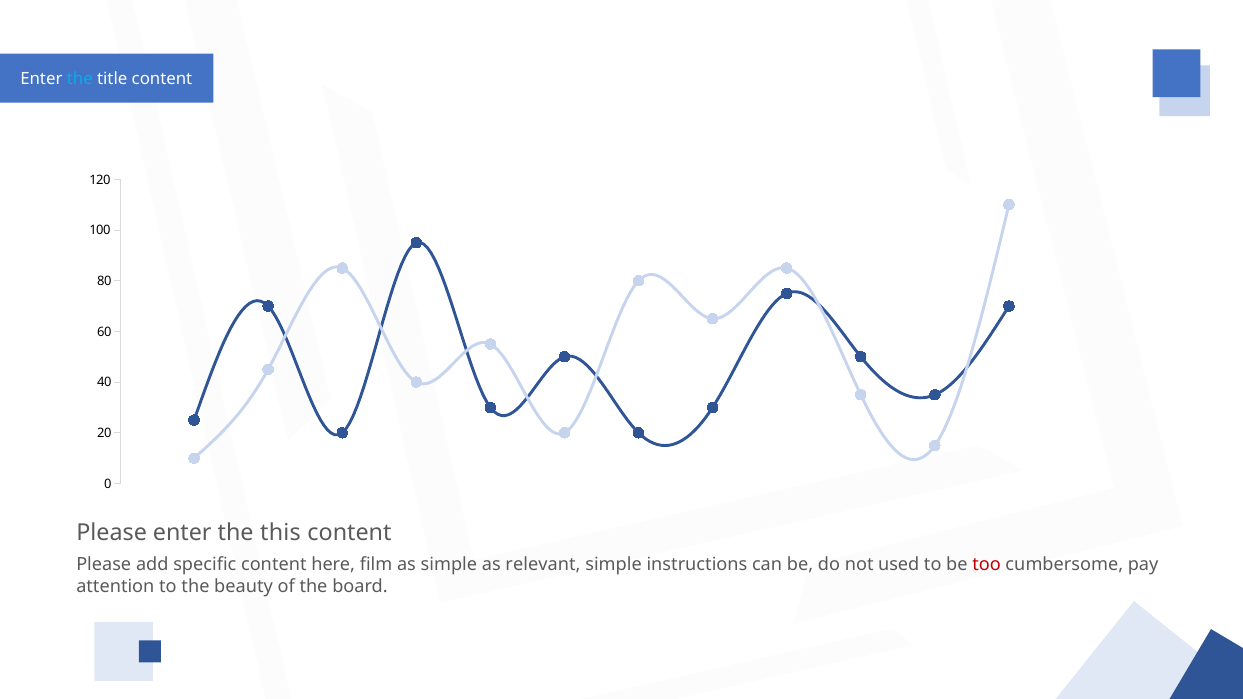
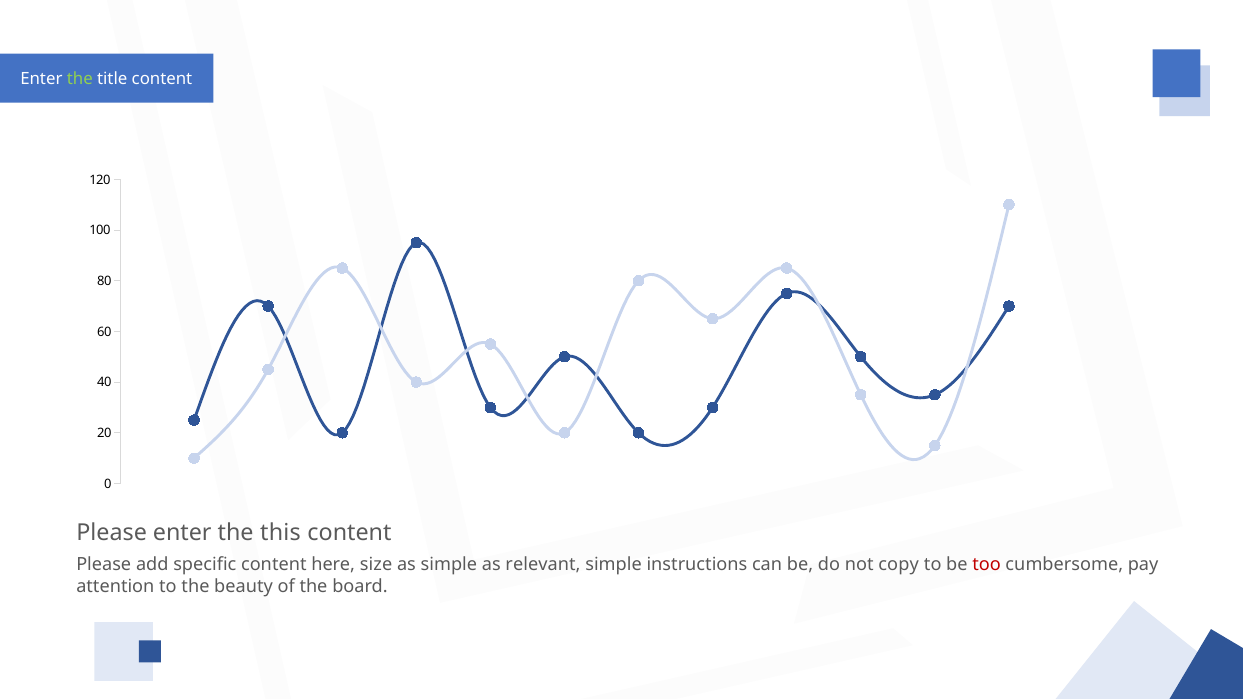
the at (80, 79) colour: light blue -> light green
film: film -> size
used: used -> copy
